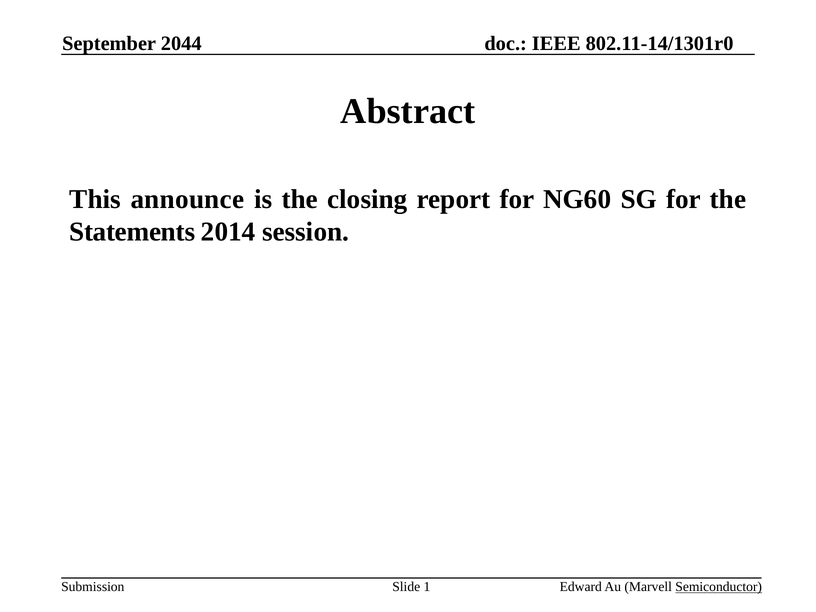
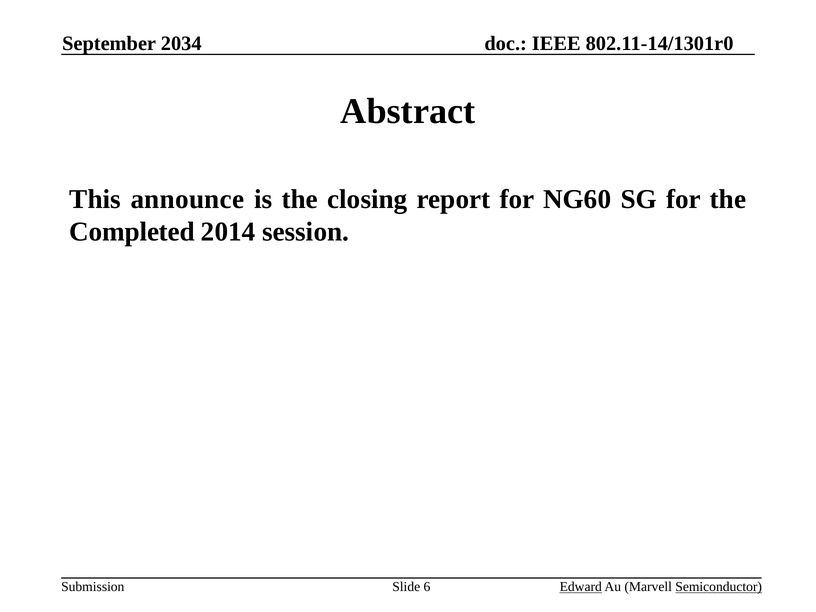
2044: 2044 -> 2034
Statements: Statements -> Completed
1: 1 -> 6
Edward underline: none -> present
